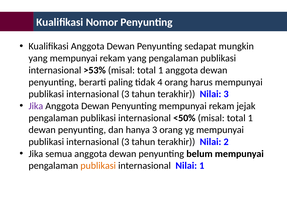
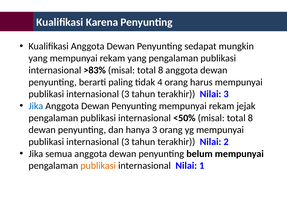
Nomor: Nomor -> Karena
>53%: >53% -> >83%
1 at (161, 70): 1 -> 8
Jika at (36, 106) colour: purple -> blue
<50% misal total 1: 1 -> 8
